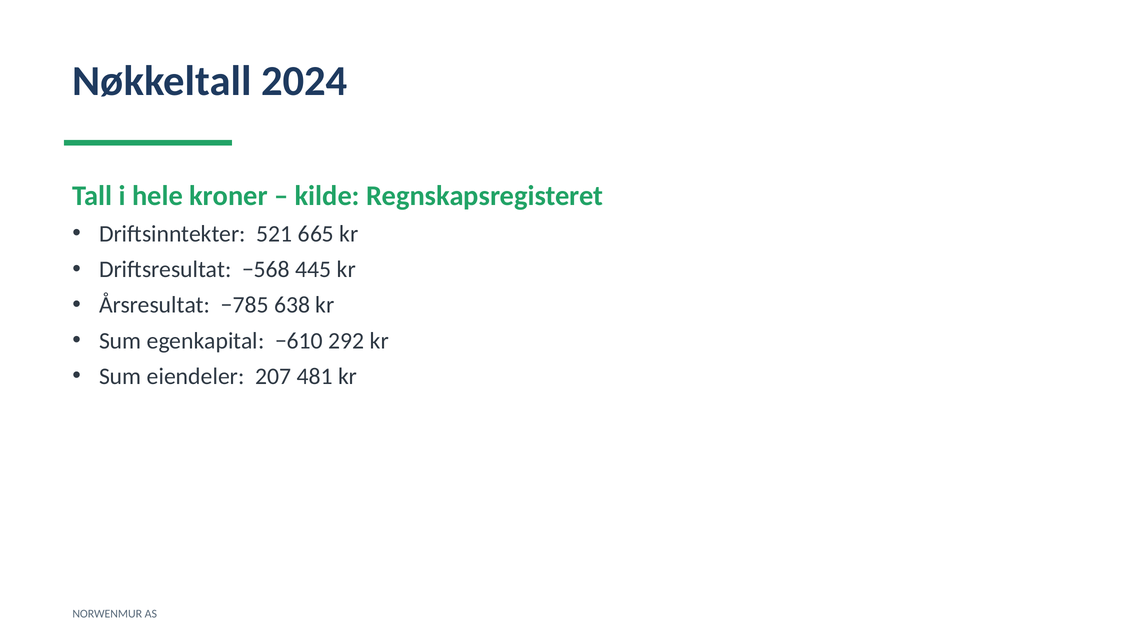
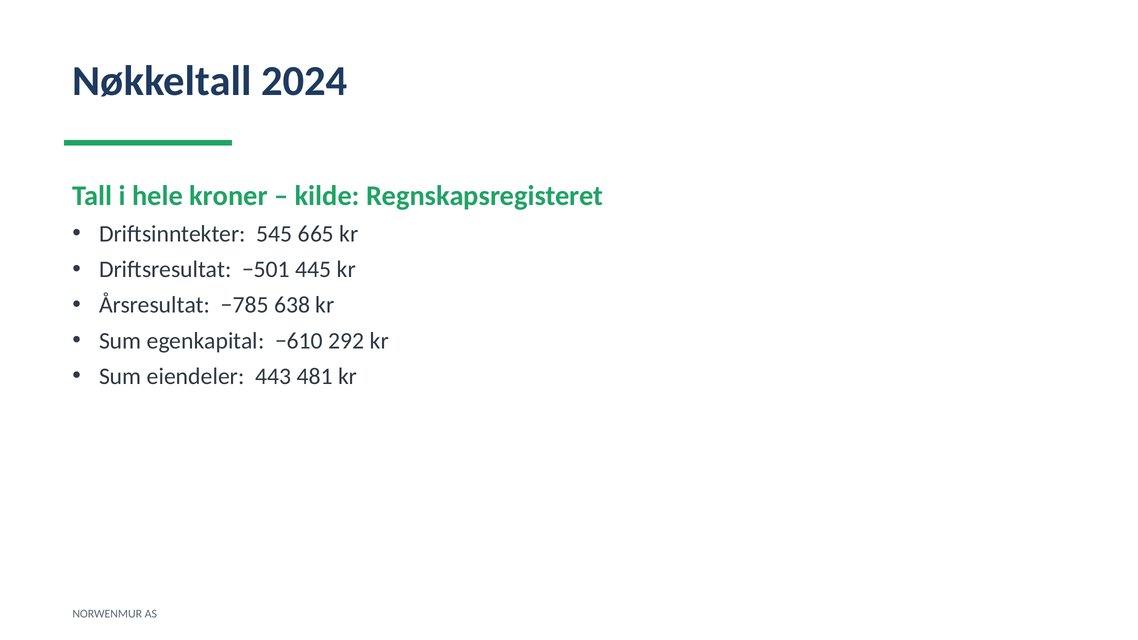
521: 521 -> 545
−568: −568 -> −501
207: 207 -> 443
